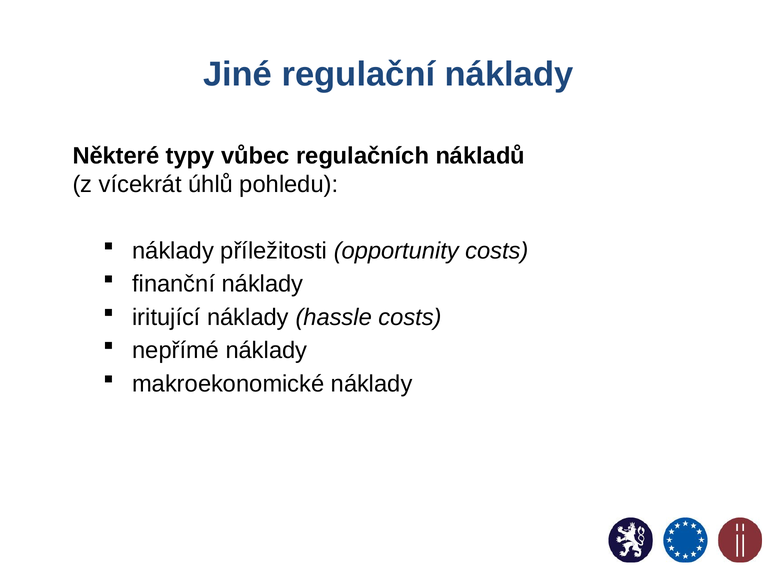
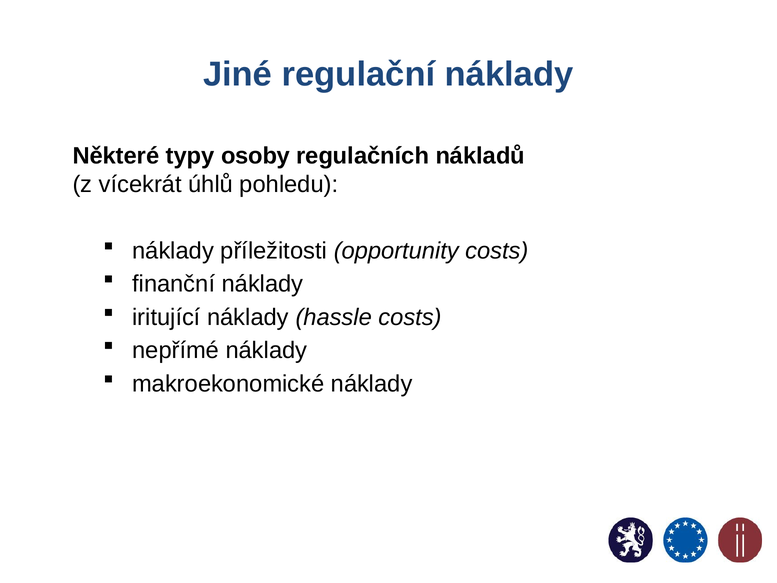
vůbec: vůbec -> osoby
